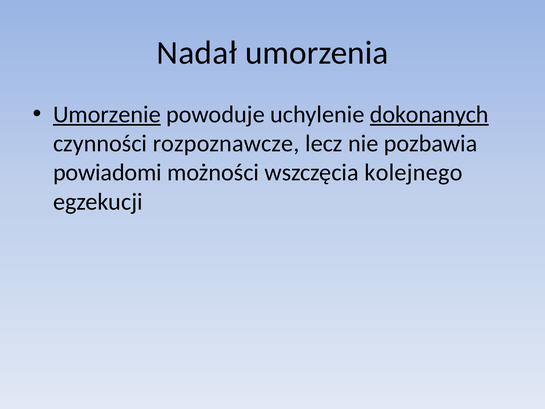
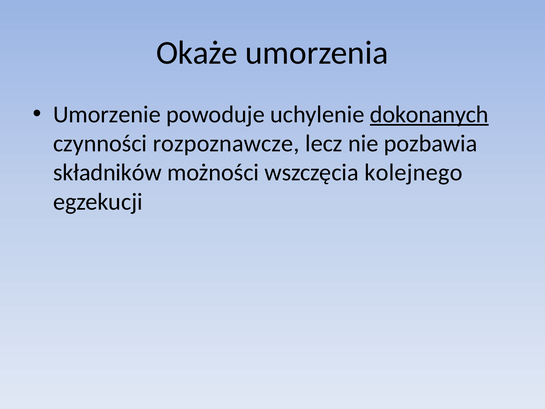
Nadał: Nadał -> Okaże
Umorzenie underline: present -> none
powiadomi: powiadomi -> składników
